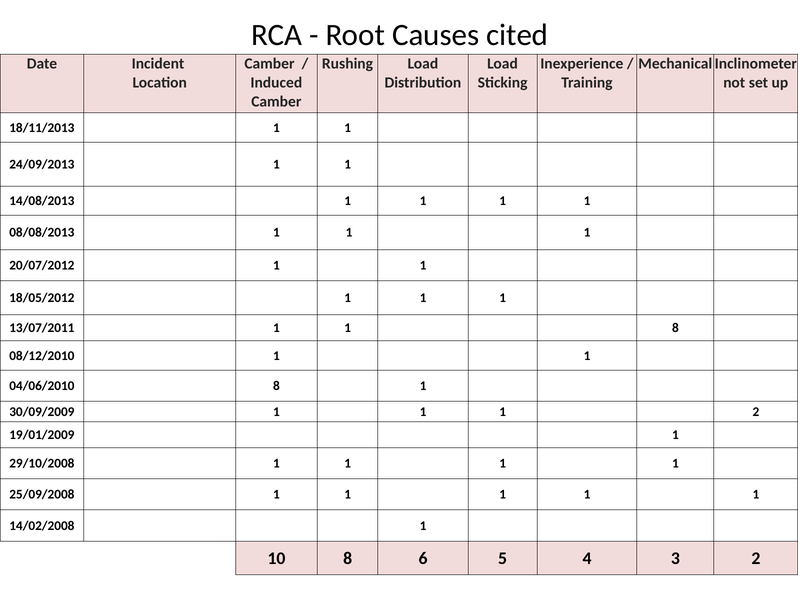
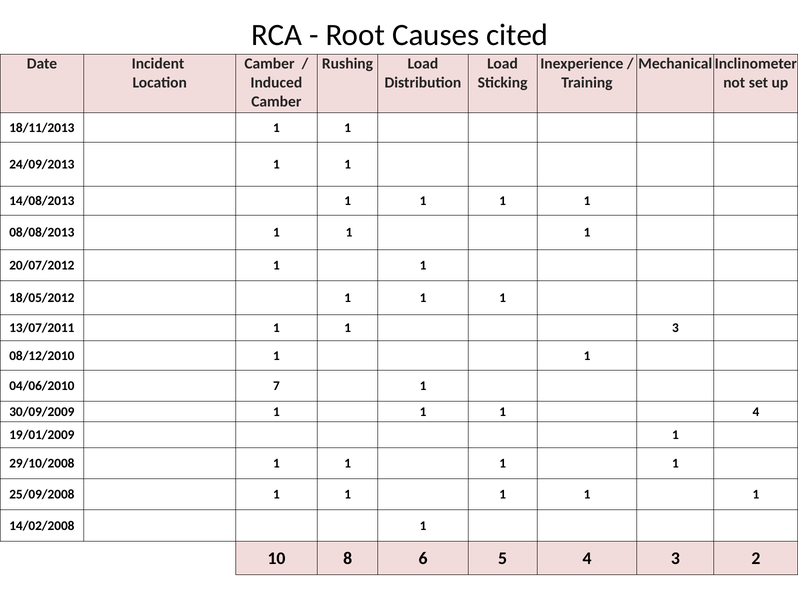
1 8: 8 -> 3
04/06/2010 8: 8 -> 7
1 2: 2 -> 4
